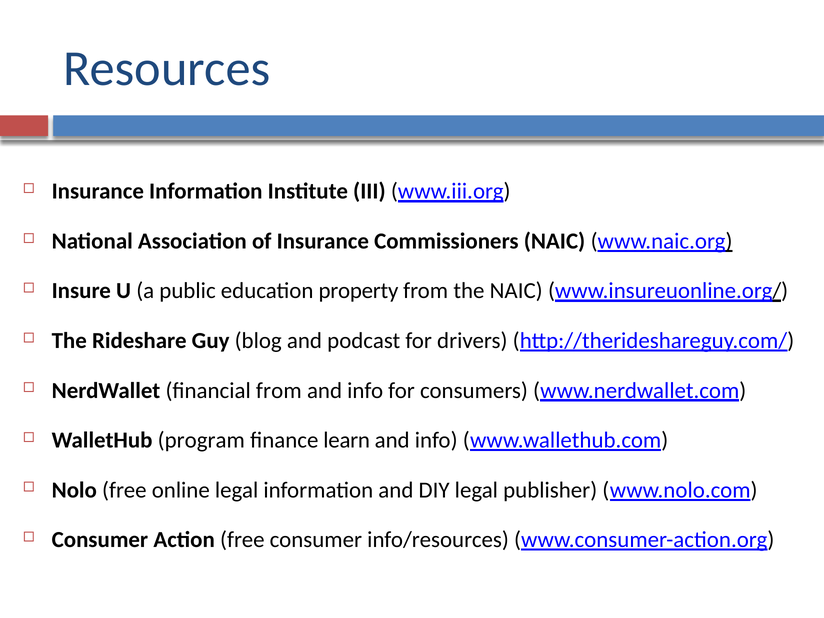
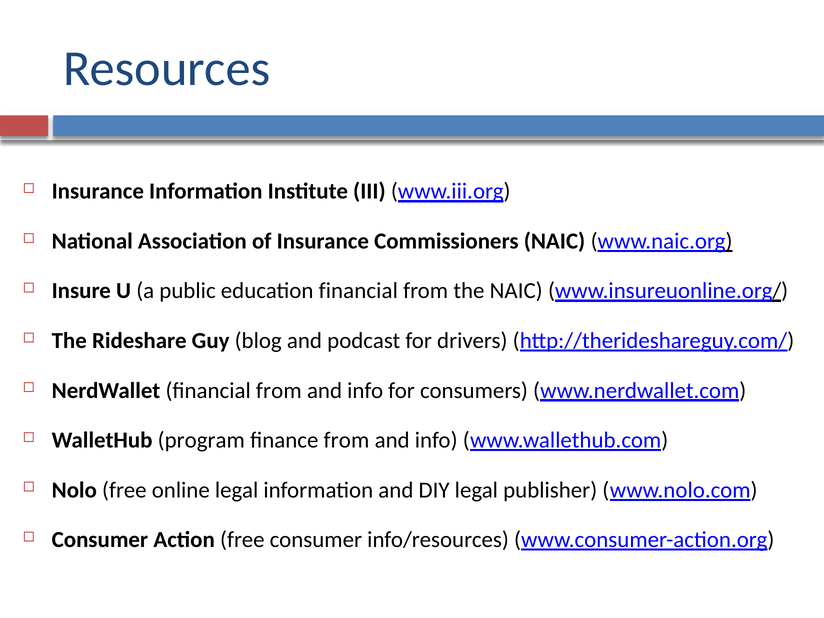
education property: property -> financial
finance learn: learn -> from
